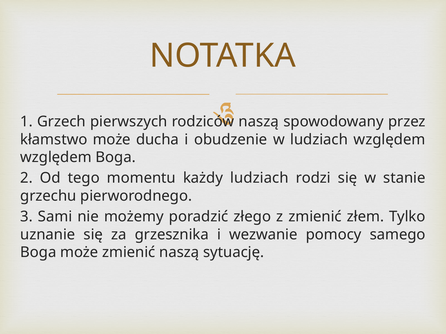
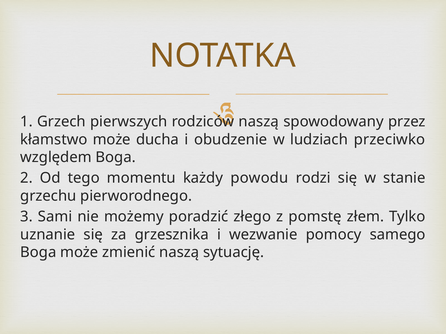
ludziach względem: względem -> przeciwko
każdy ludziach: ludziach -> powodu
z zmienić: zmienić -> pomstę
